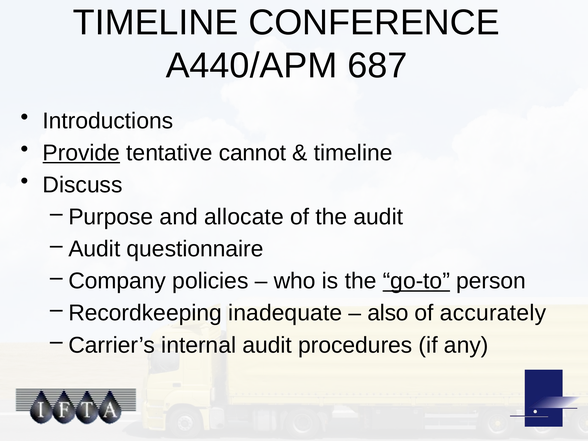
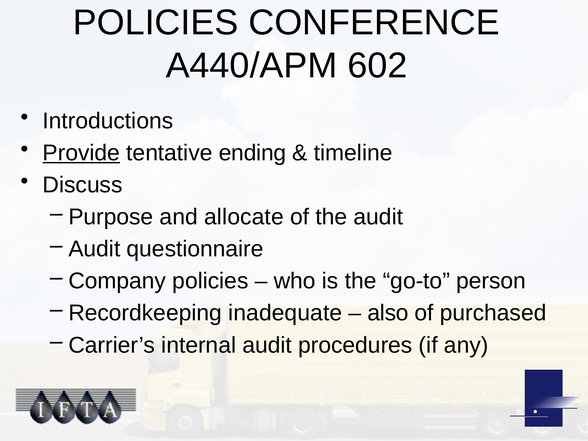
TIMELINE at (156, 23): TIMELINE -> POLICIES
687: 687 -> 602
cannot: cannot -> ending
go-to underline: present -> none
accurately: accurately -> purchased
